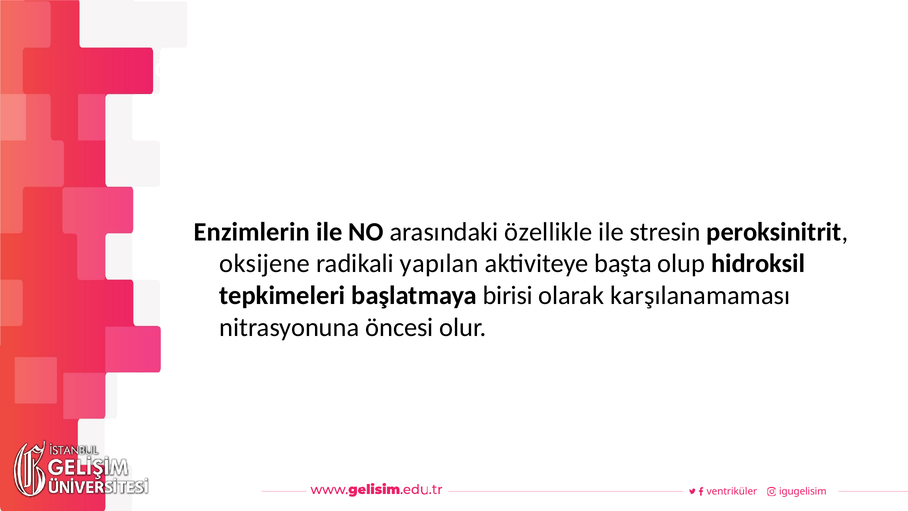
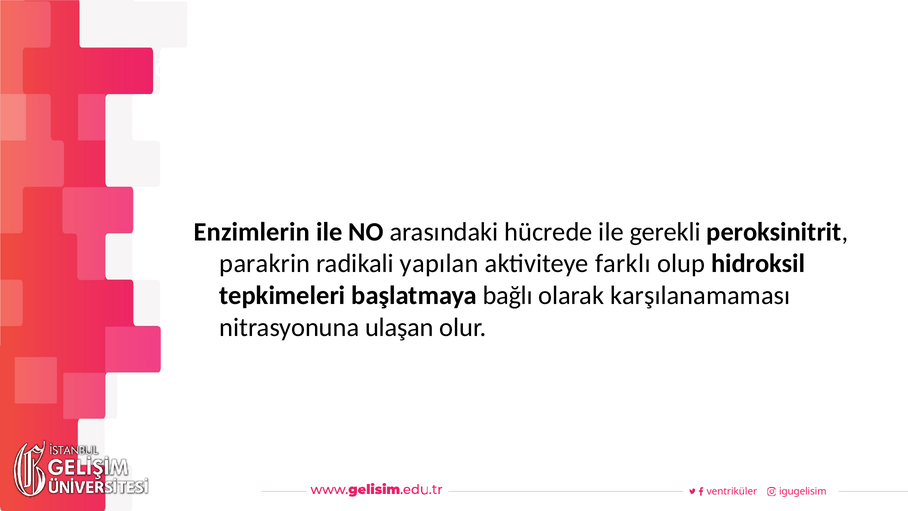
özellikle: özellikle -> hücrede
stresin: stresin -> gerekli
oksijene: oksijene -> parakrin
başta: başta -> farklı
birisi: birisi -> bağlı
öncesi: öncesi -> ulaşan
